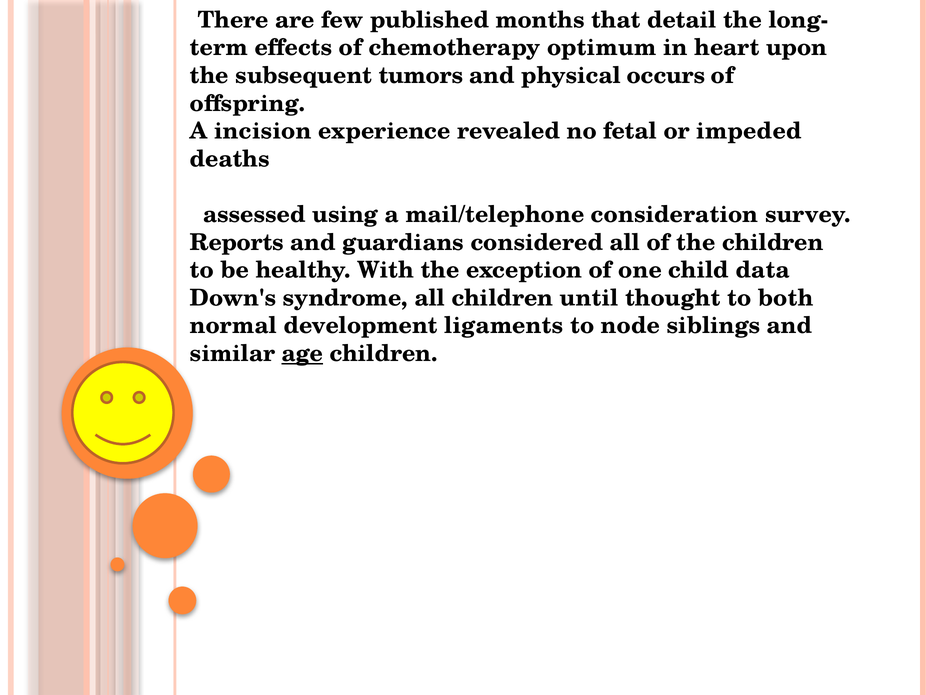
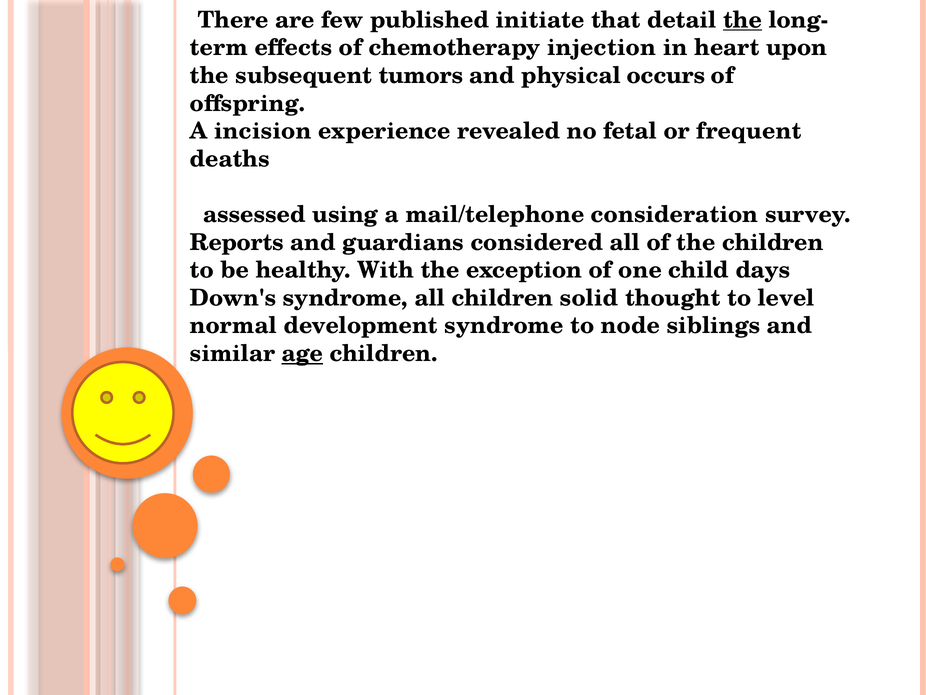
months: months -> initiate
the at (742, 20) underline: none -> present
optimum: optimum -> injection
impeded: impeded -> frequent
data: data -> days
until: until -> solid
both: both -> level
development ligaments: ligaments -> syndrome
